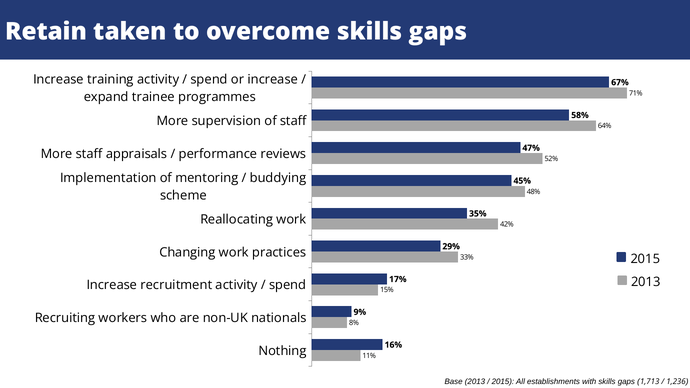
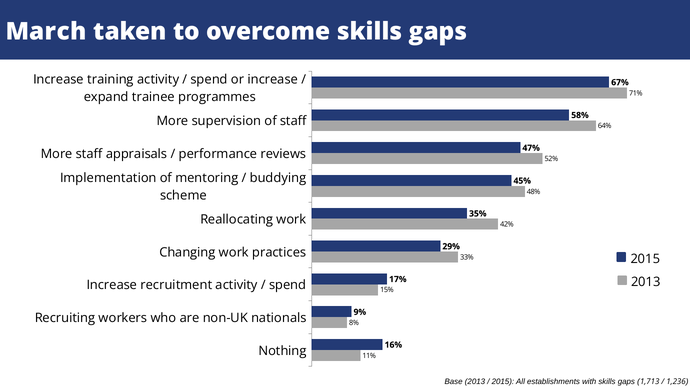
Retain: Retain -> March
